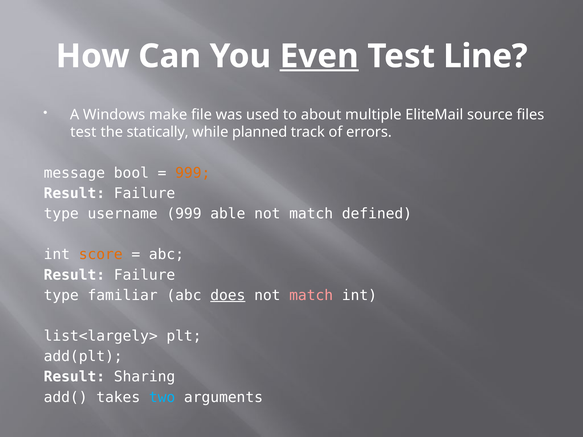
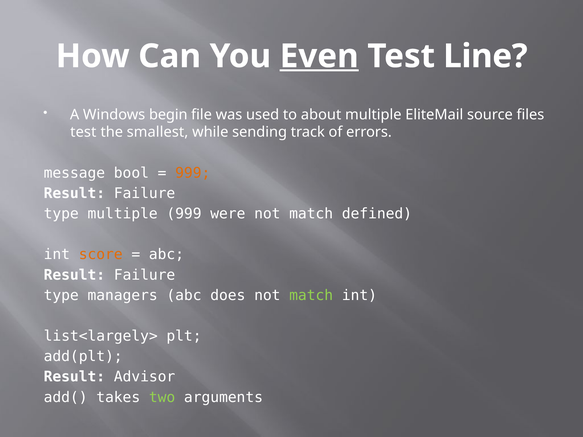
make: make -> begin
statically: statically -> smallest
planned: planned -> sending
type username: username -> multiple
able: able -> were
familiar: familiar -> managers
does underline: present -> none
match at (311, 295) colour: pink -> light green
Sharing: Sharing -> Advisor
two colour: light blue -> light green
